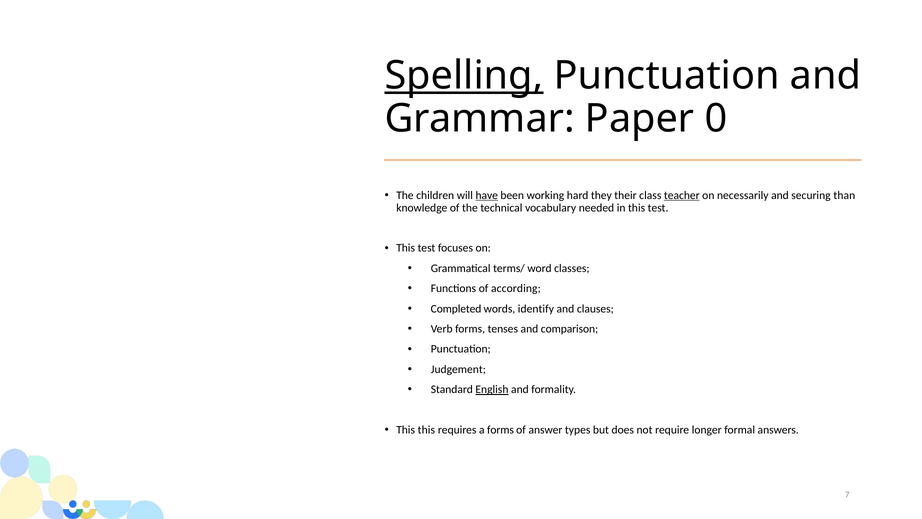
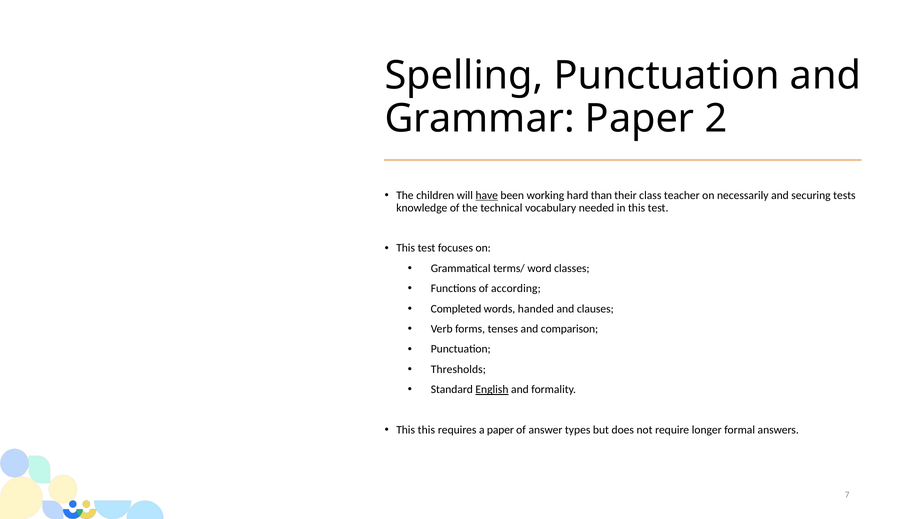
Spelling underline: present -> none
0: 0 -> 2
they: they -> than
teacher underline: present -> none
than: than -> tests
identify: identify -> handed
Judgement: Judgement -> Thresholds
a forms: forms -> paper
